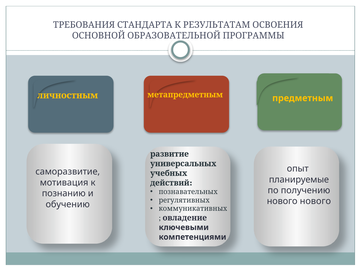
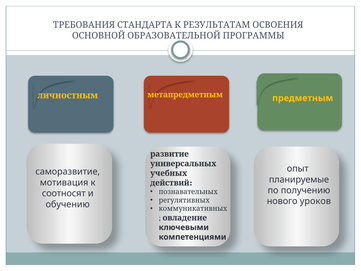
познанию: познанию -> соотносят
нового нового: нового -> уроков
